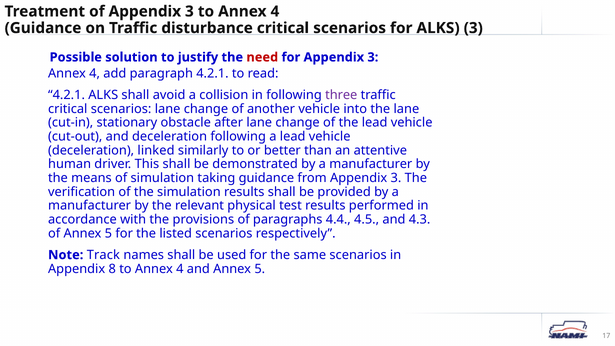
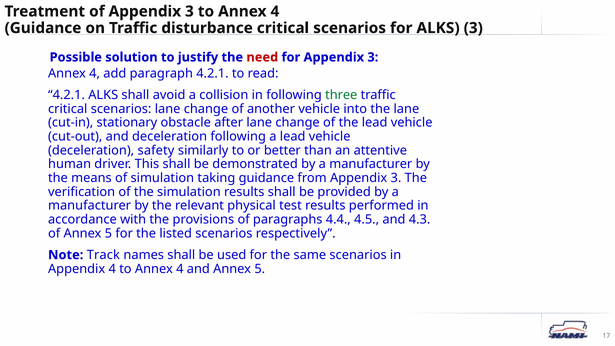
three colour: purple -> green
linked: linked -> safety
Appendix 8: 8 -> 4
